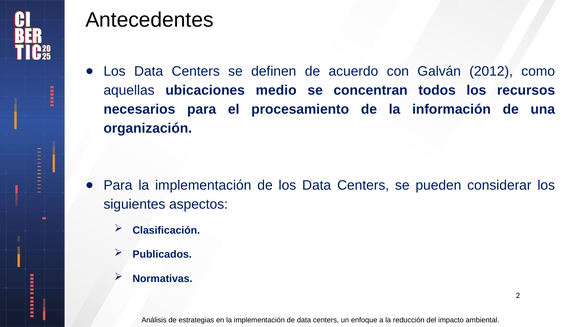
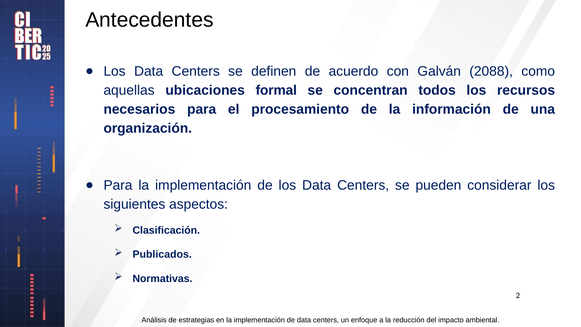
2012: 2012 -> 2088
medio: medio -> formal
